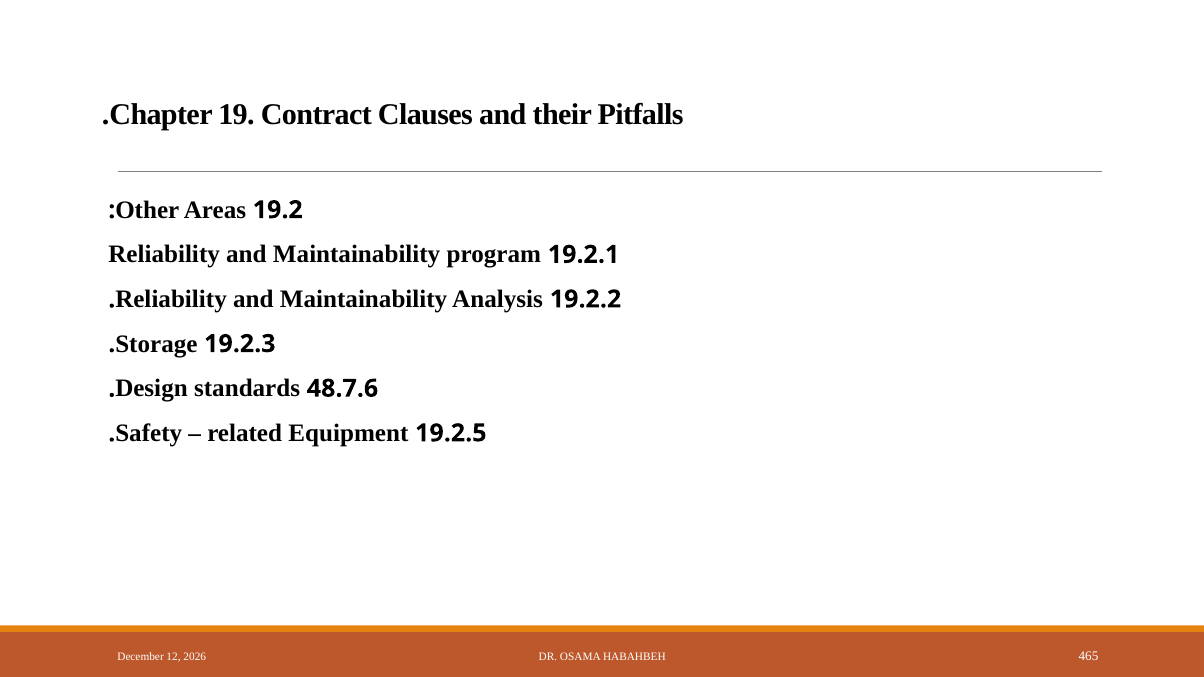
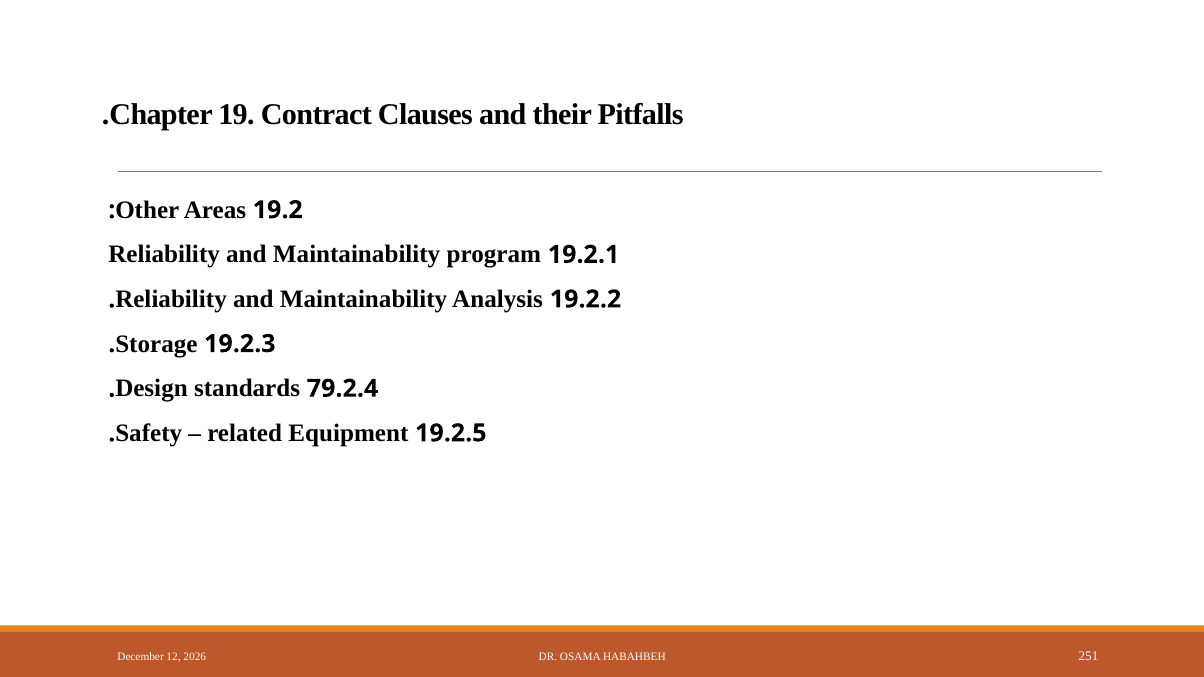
48.7.6: 48.7.6 -> 79.2.4
465: 465 -> 251
